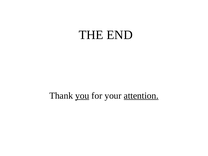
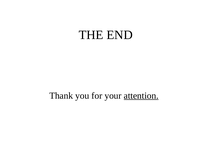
you underline: present -> none
